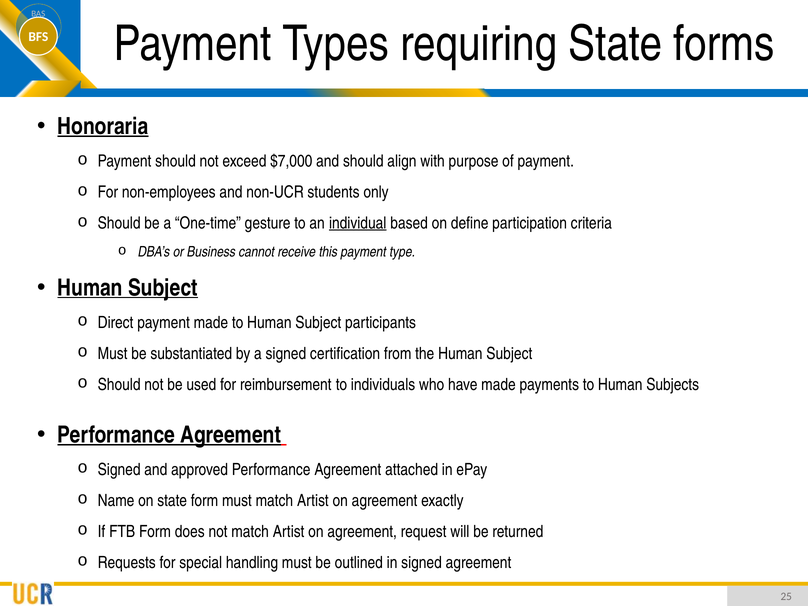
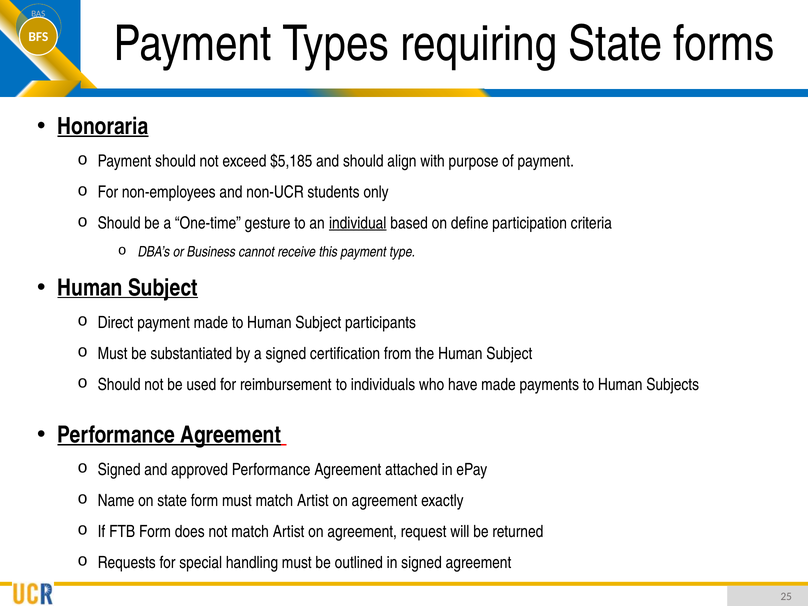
$7,000: $7,000 -> $5,185
